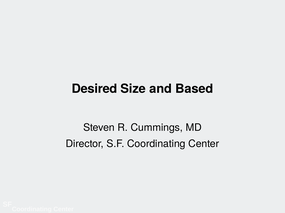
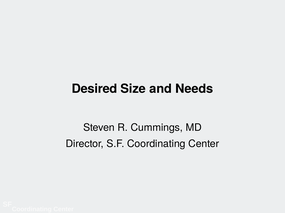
Based: Based -> Needs
